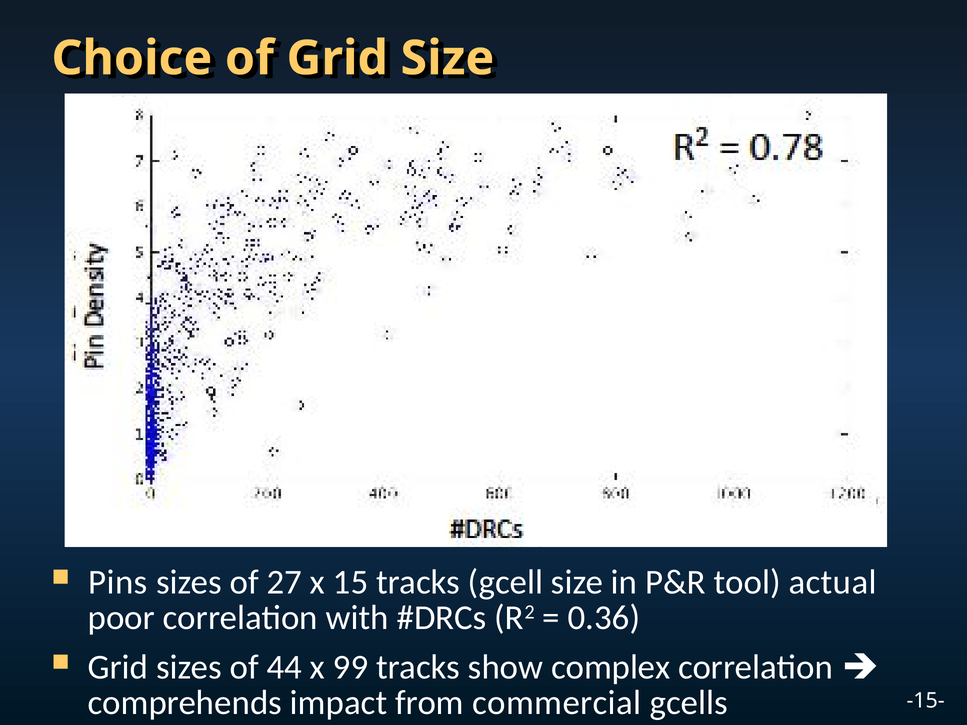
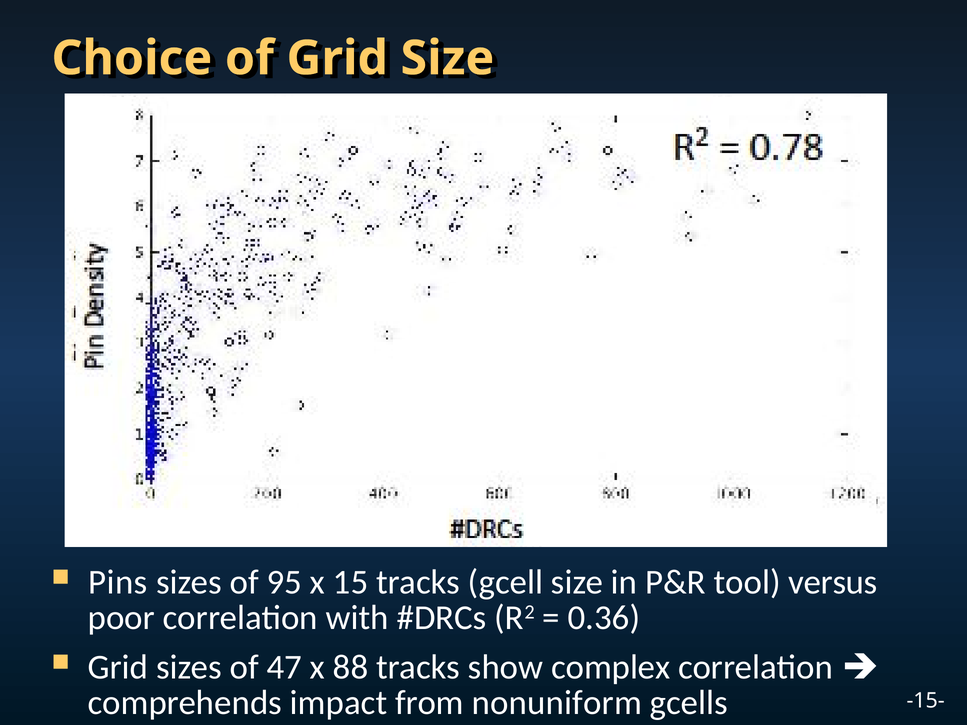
27: 27 -> 95
actual: actual -> versus
44: 44 -> 47
99: 99 -> 88
commercial: commercial -> nonuniform
